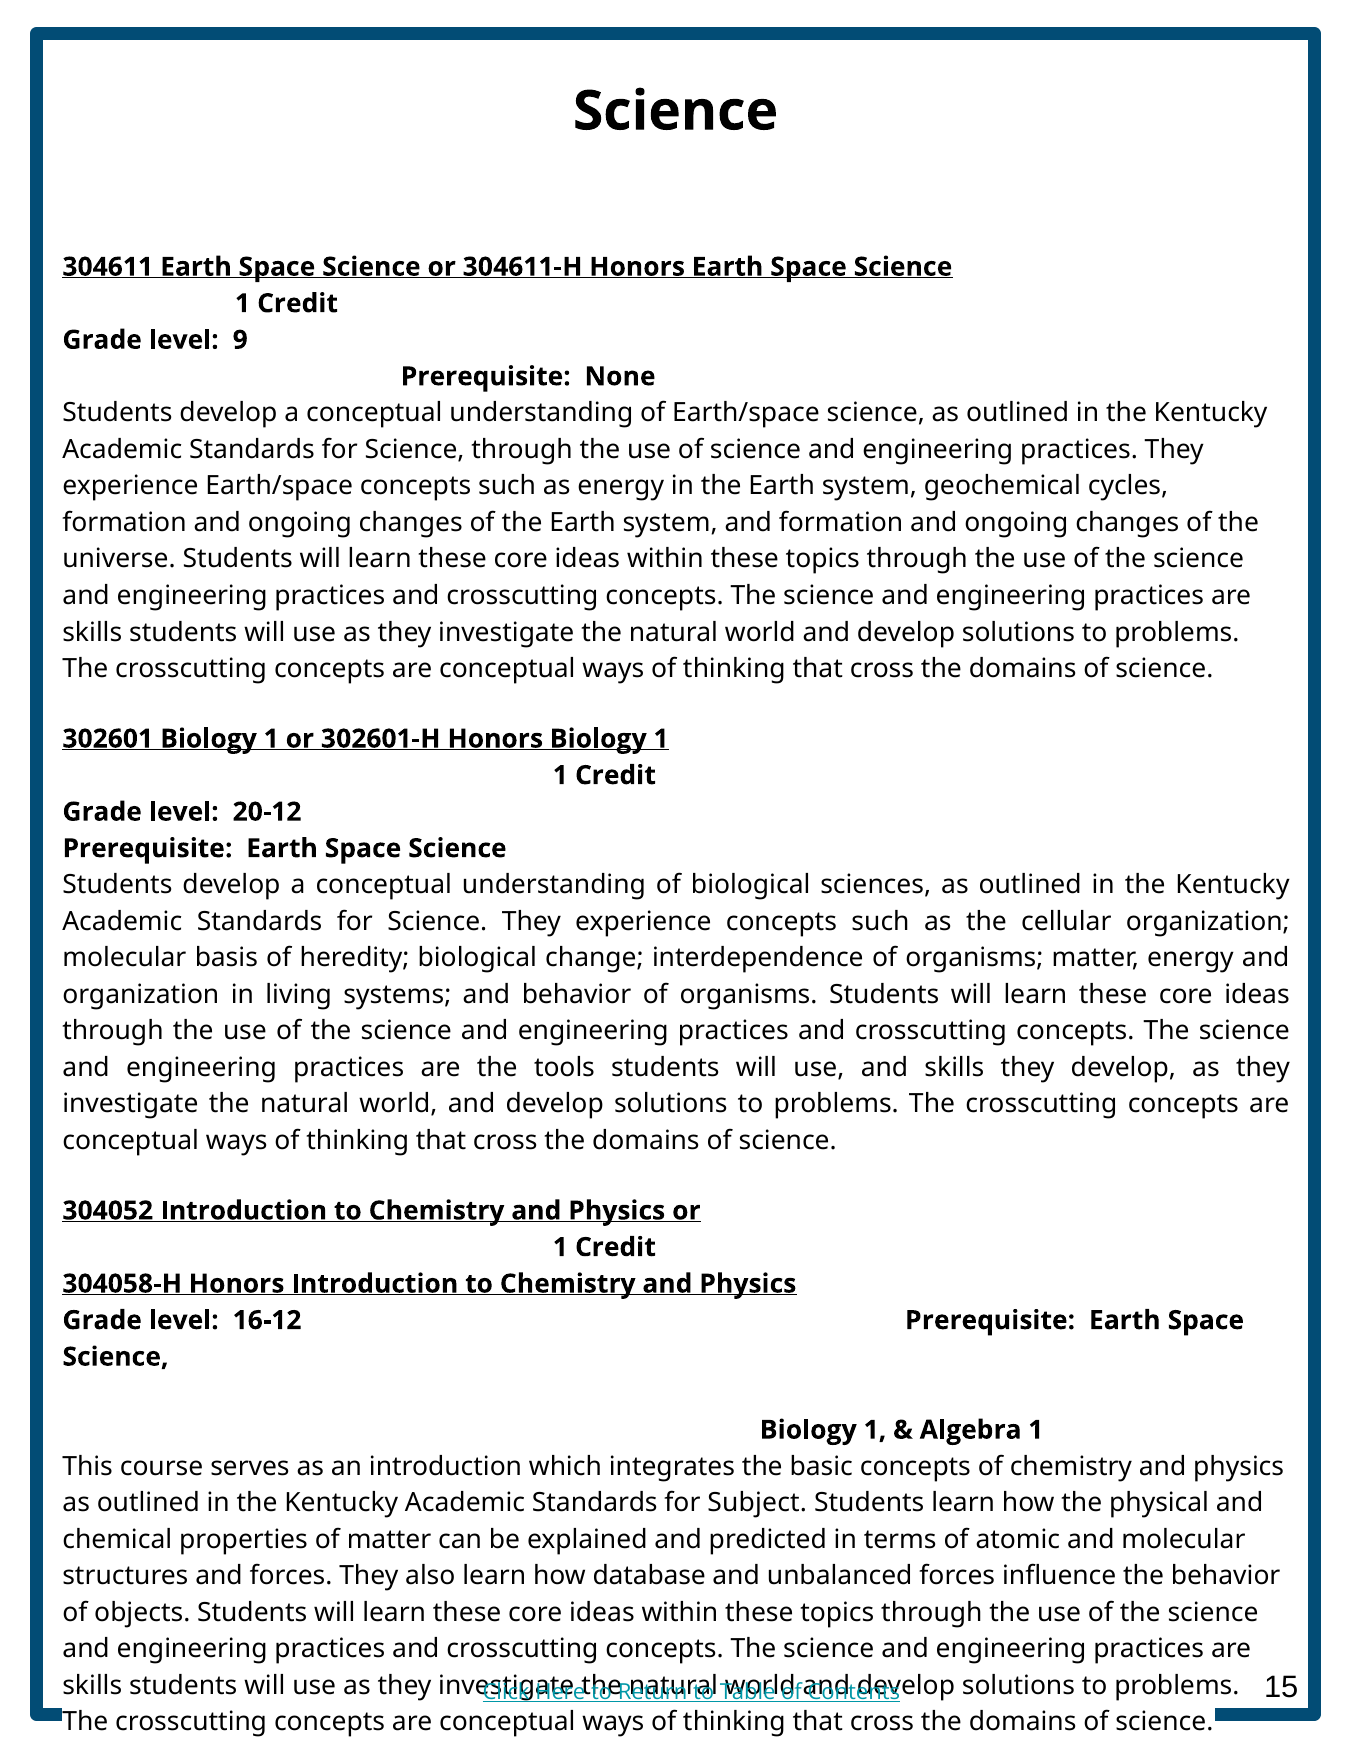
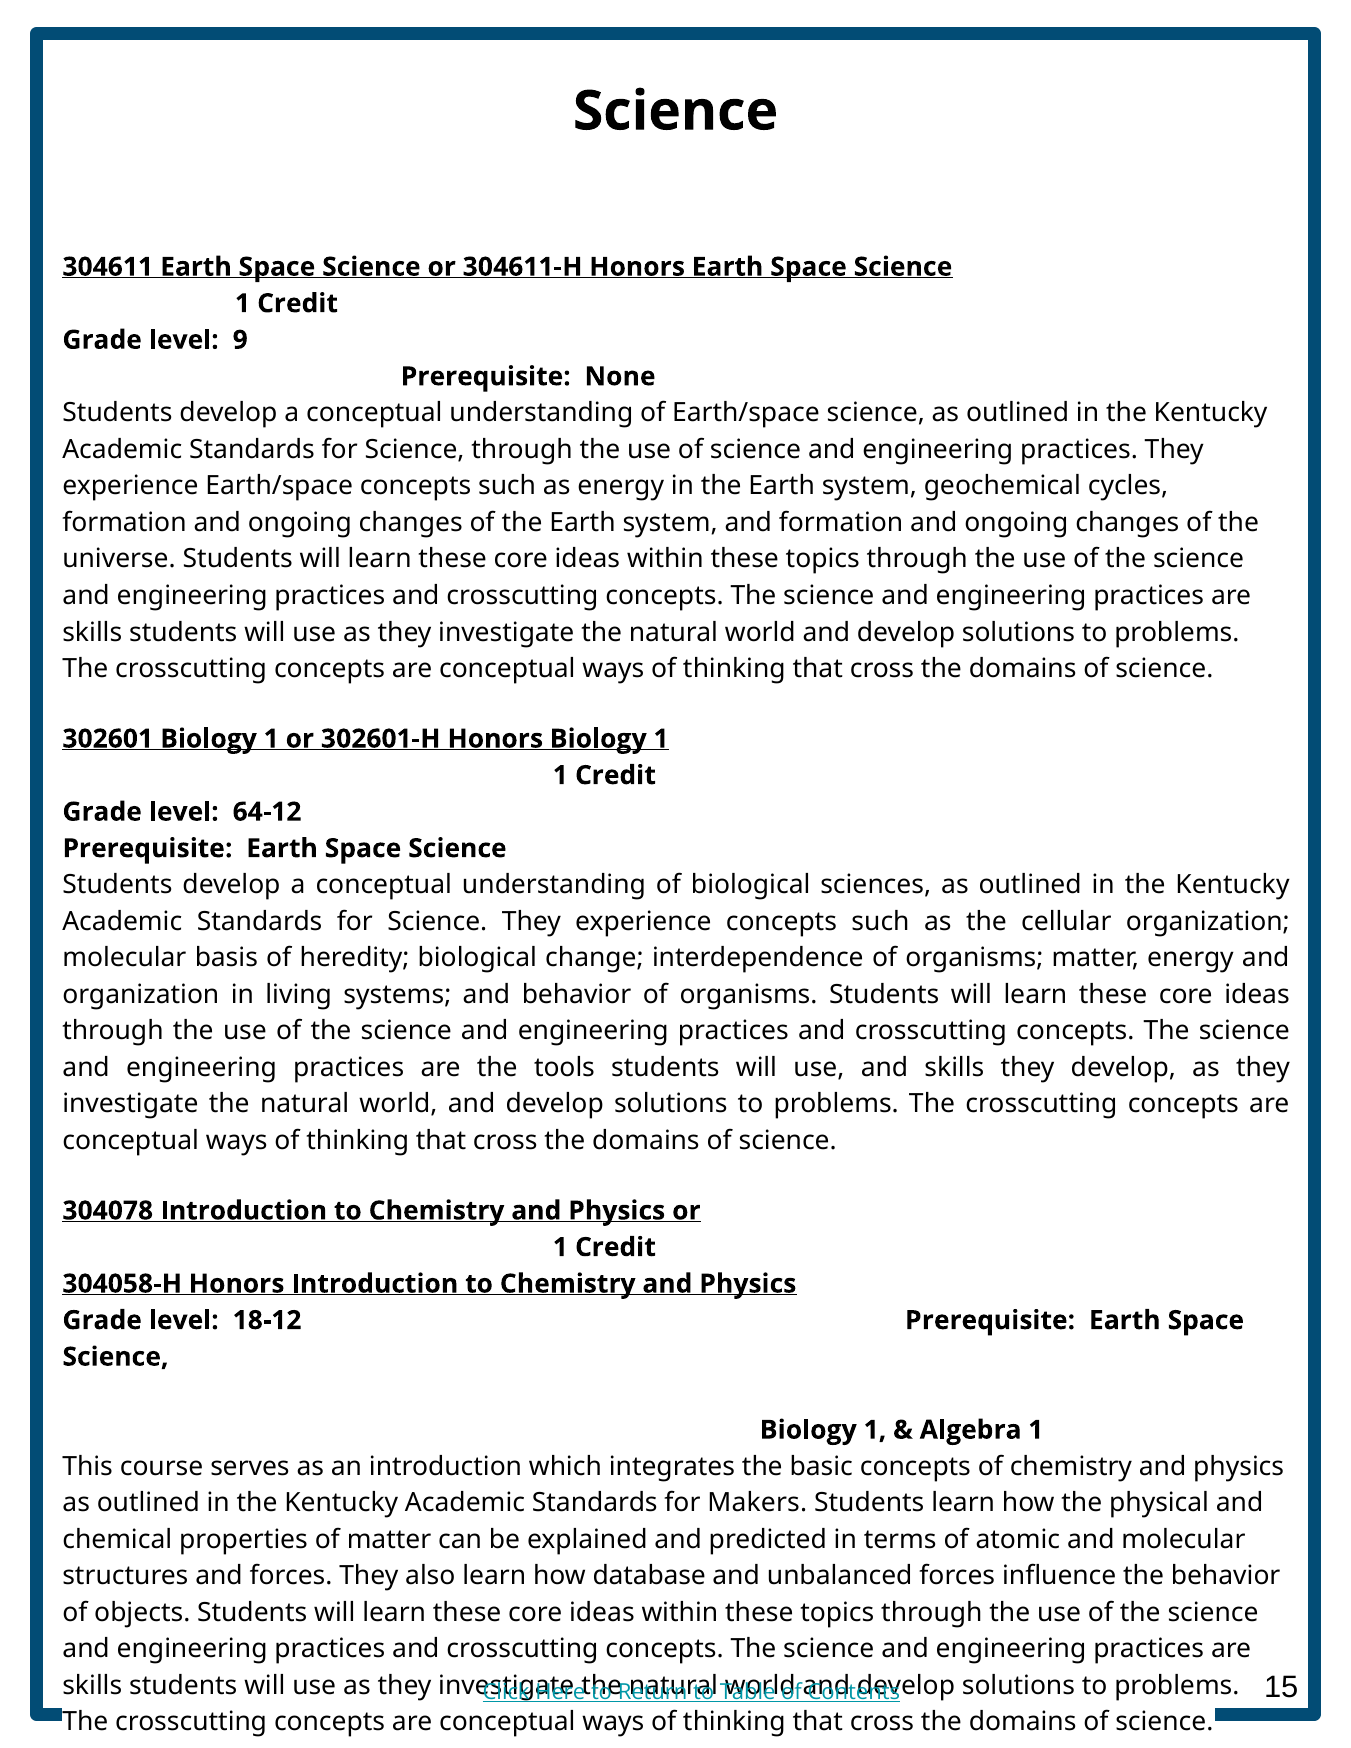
20-12: 20-12 -> 64-12
304052: 304052 -> 304078
16-12: 16-12 -> 18-12
Subject: Subject -> Makers
